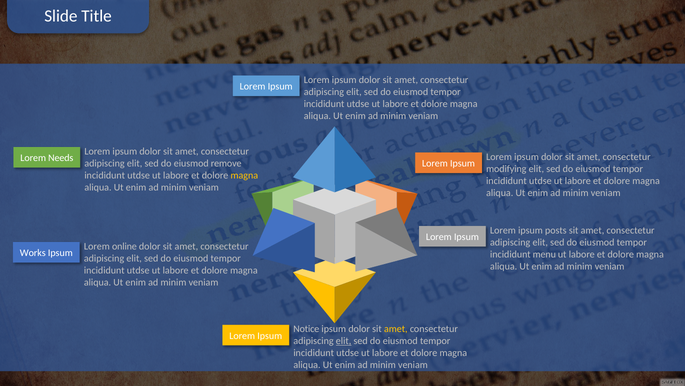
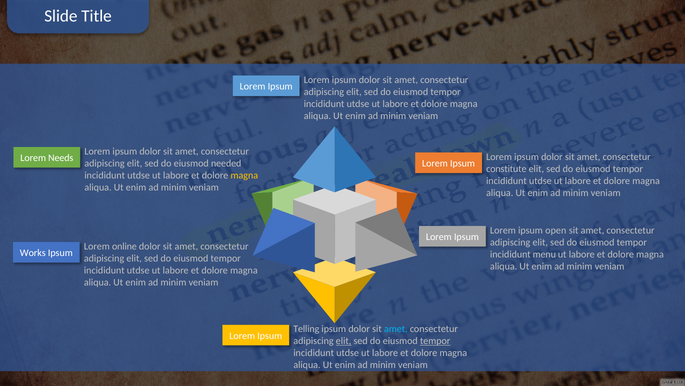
remove: remove -> needed
modifying: modifying -> constitute
posts: posts -> open
Notice: Notice -> Telling
amet at (396, 329) colour: yellow -> light blue
tempor at (435, 341) underline: none -> present
